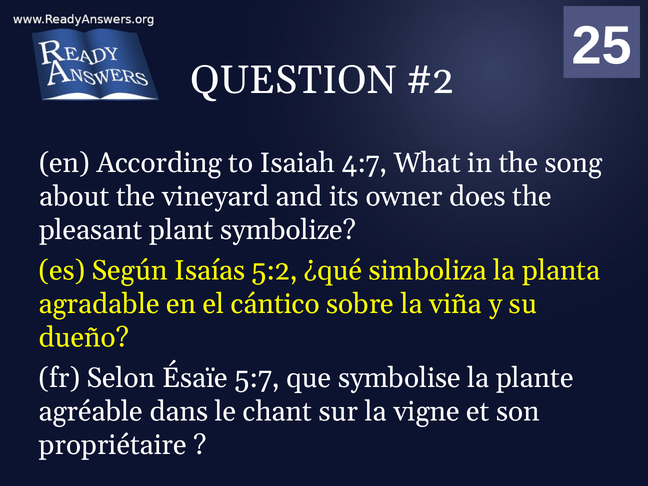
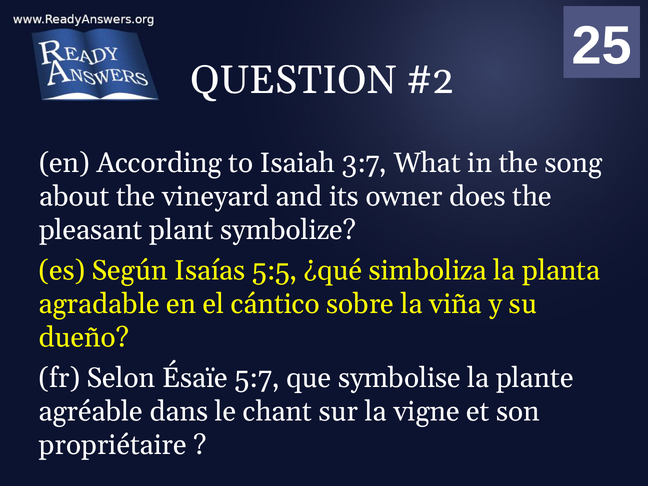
4:7: 4:7 -> 3:7
5:2: 5:2 -> 5:5
